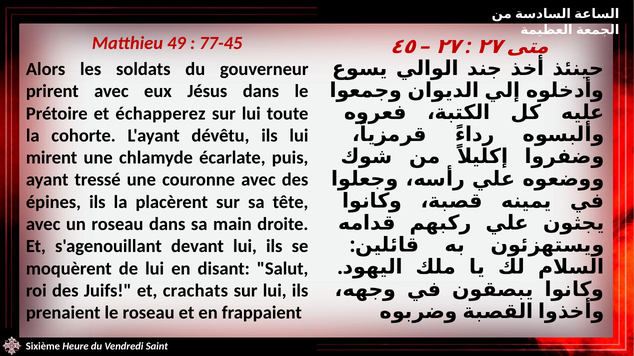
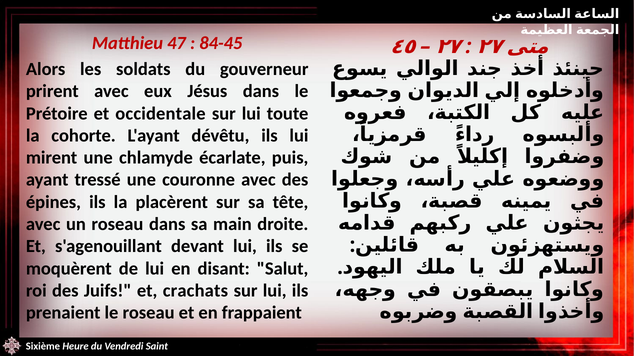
49: 49 -> 47
77-45: 77-45 -> 84-45
échapperez: échapperez -> occidentale
